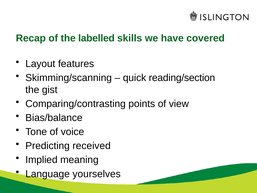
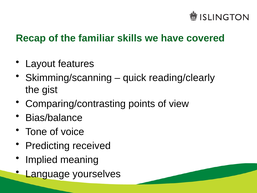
labelled: labelled -> familiar
reading/section: reading/section -> reading/clearly
